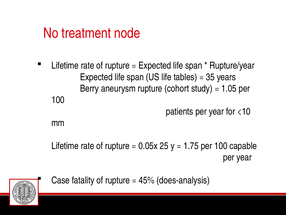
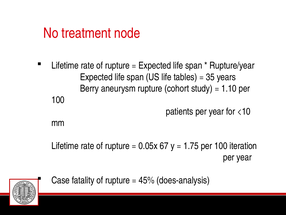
1.05: 1.05 -> 1.10
25: 25 -> 67
capable: capable -> iteration
